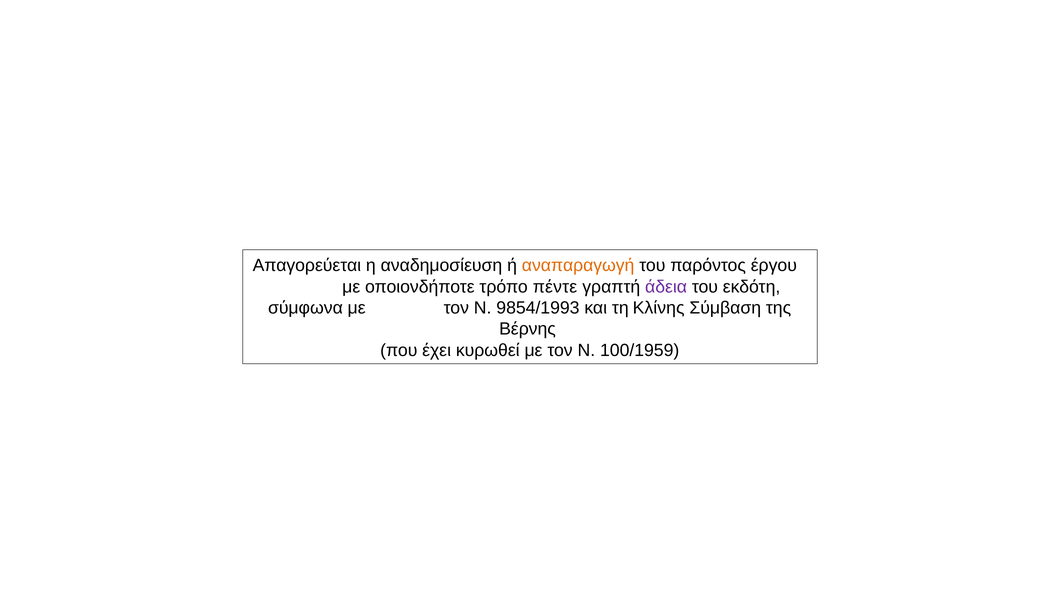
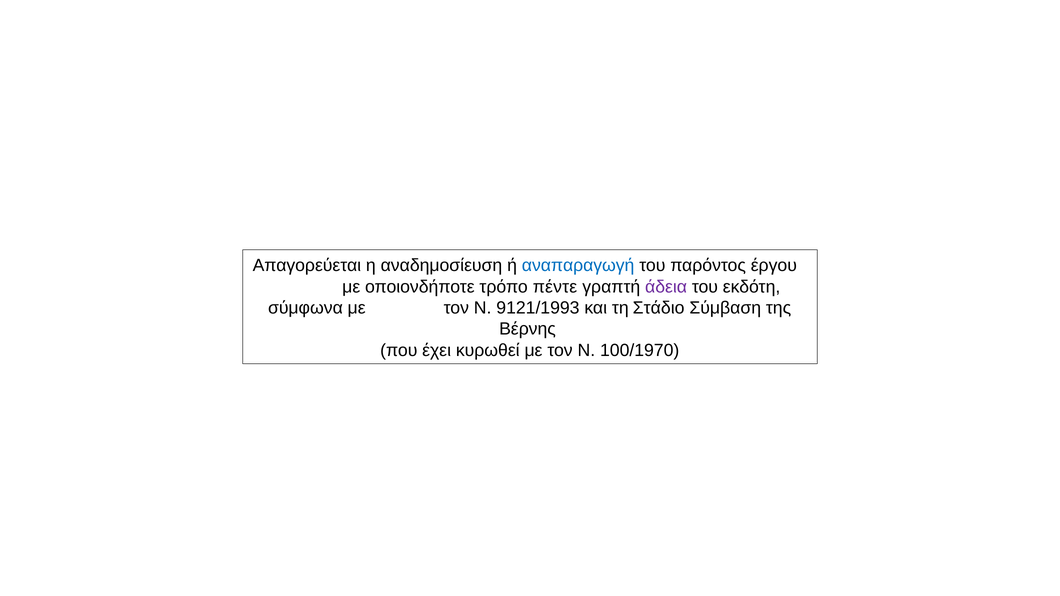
αναπαραγωγή colour: orange -> blue
9854/1993: 9854/1993 -> 9121/1993
Κλίνης: Κλίνης -> Στάδιο
100/1959: 100/1959 -> 100/1970
